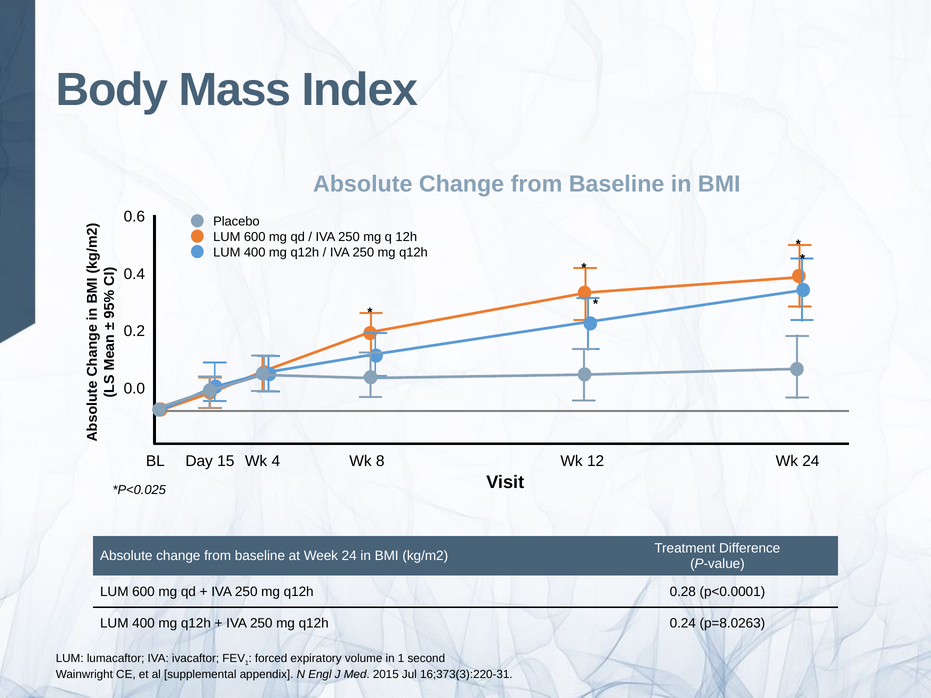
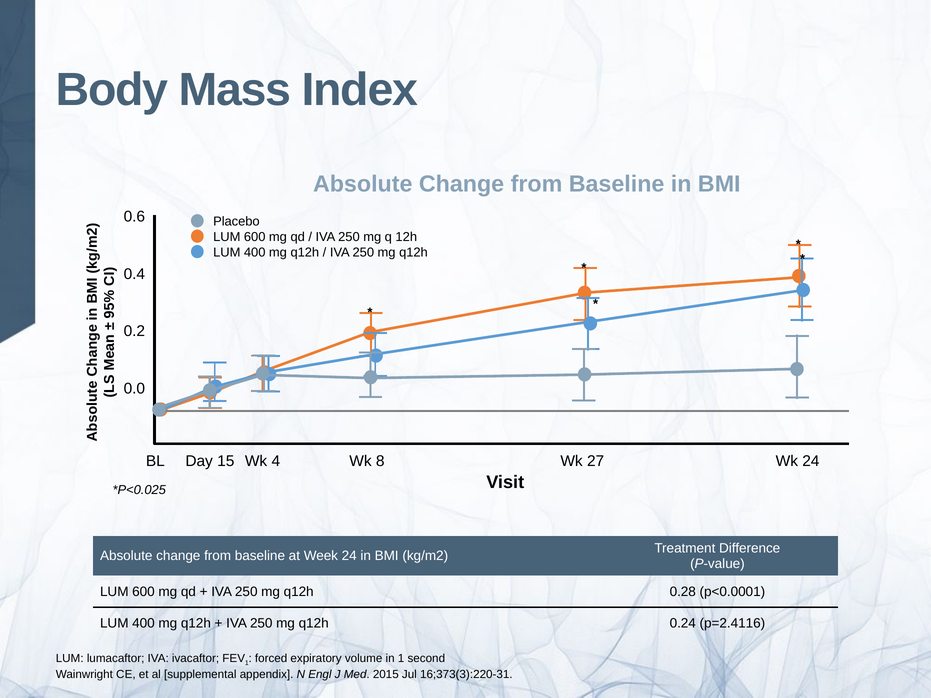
12: 12 -> 27
p=8.0263: p=8.0263 -> p=2.4116
